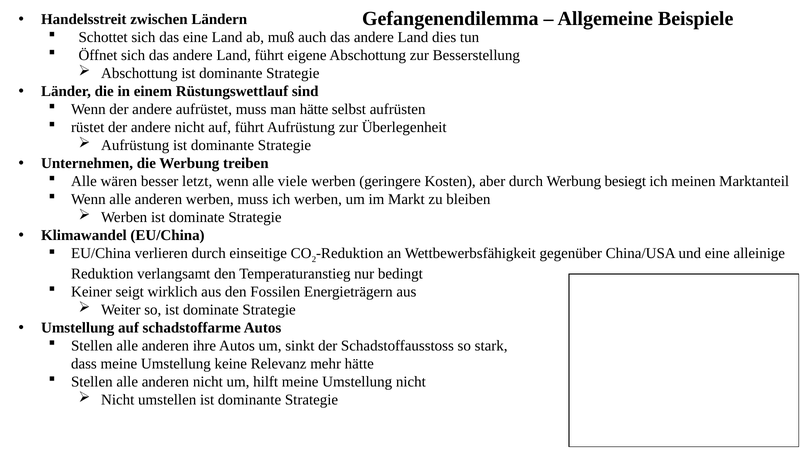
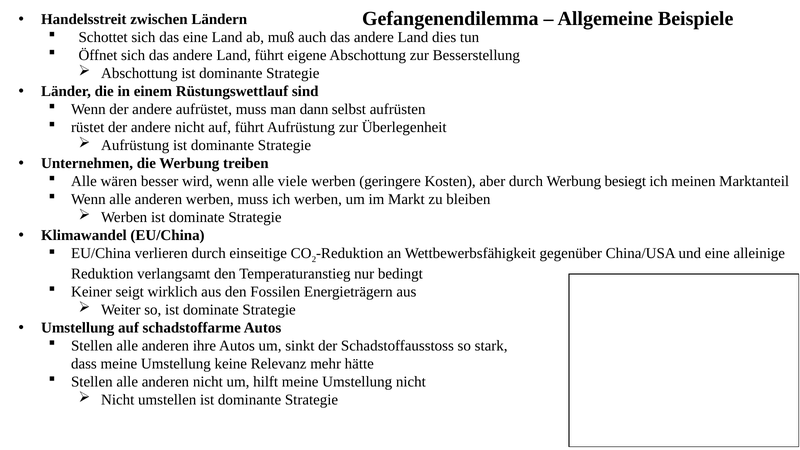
man hätte: hätte -> dann
letzt: letzt -> wird
